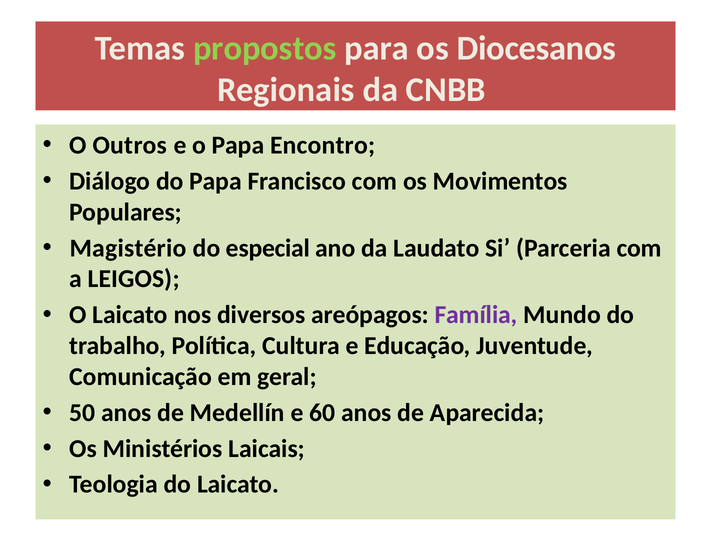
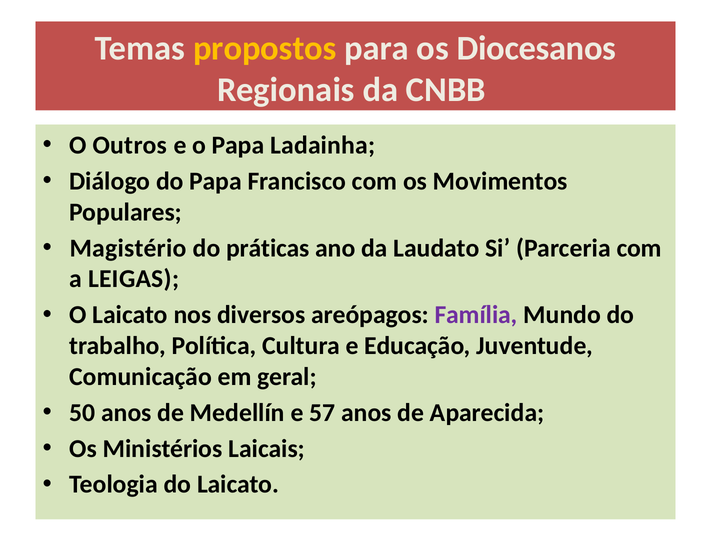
propostos colour: light green -> yellow
Encontro: Encontro -> Ladainha
especial: especial -> práticas
LEIGOS: LEIGOS -> LEIGAS
60: 60 -> 57
